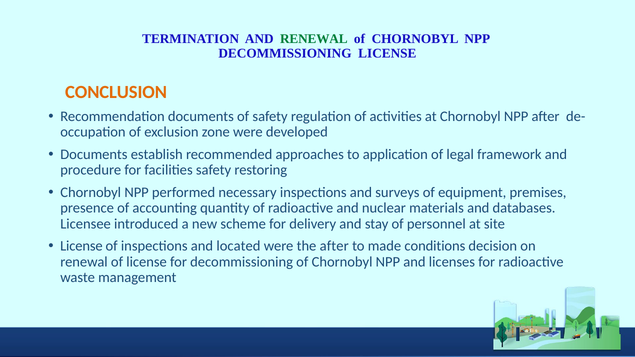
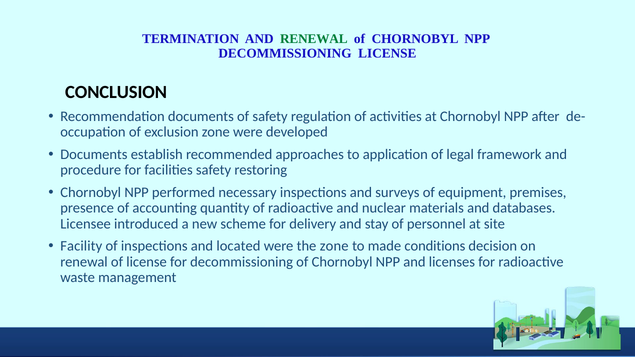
CONCLUSION colour: orange -> black
License at (81, 246): License -> Facility
the after: after -> zone
